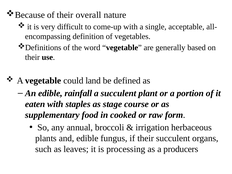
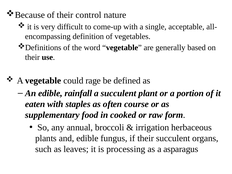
overall: overall -> control
land: land -> rage
stage: stage -> often
producers: producers -> asparagus
